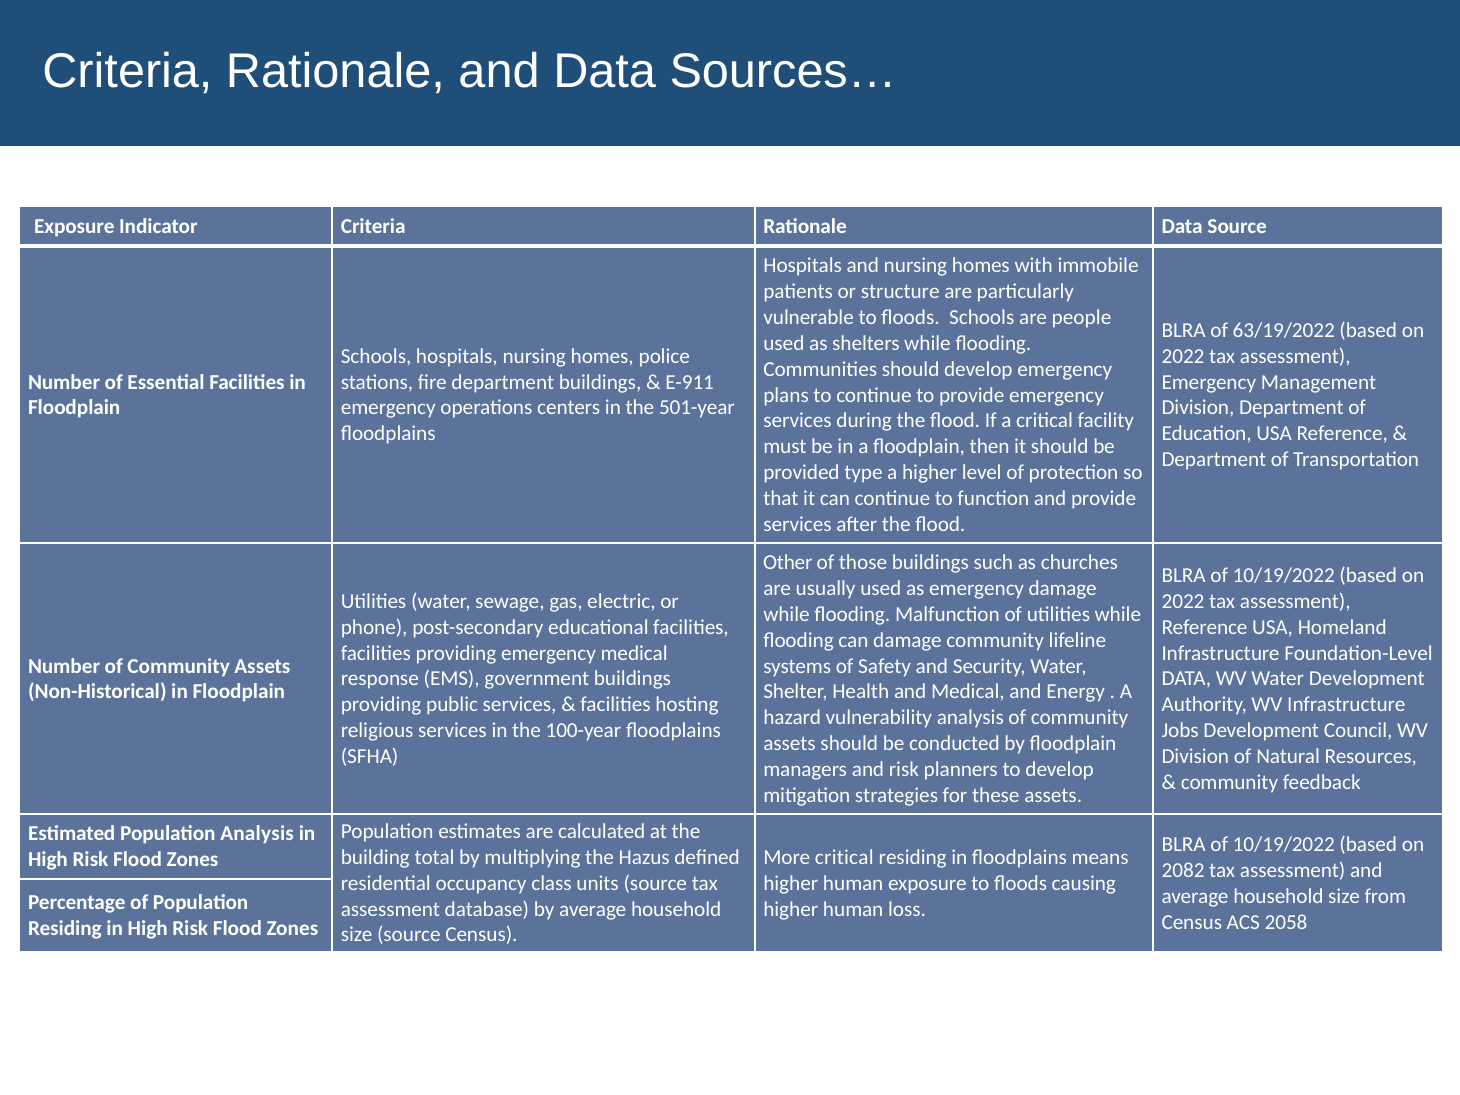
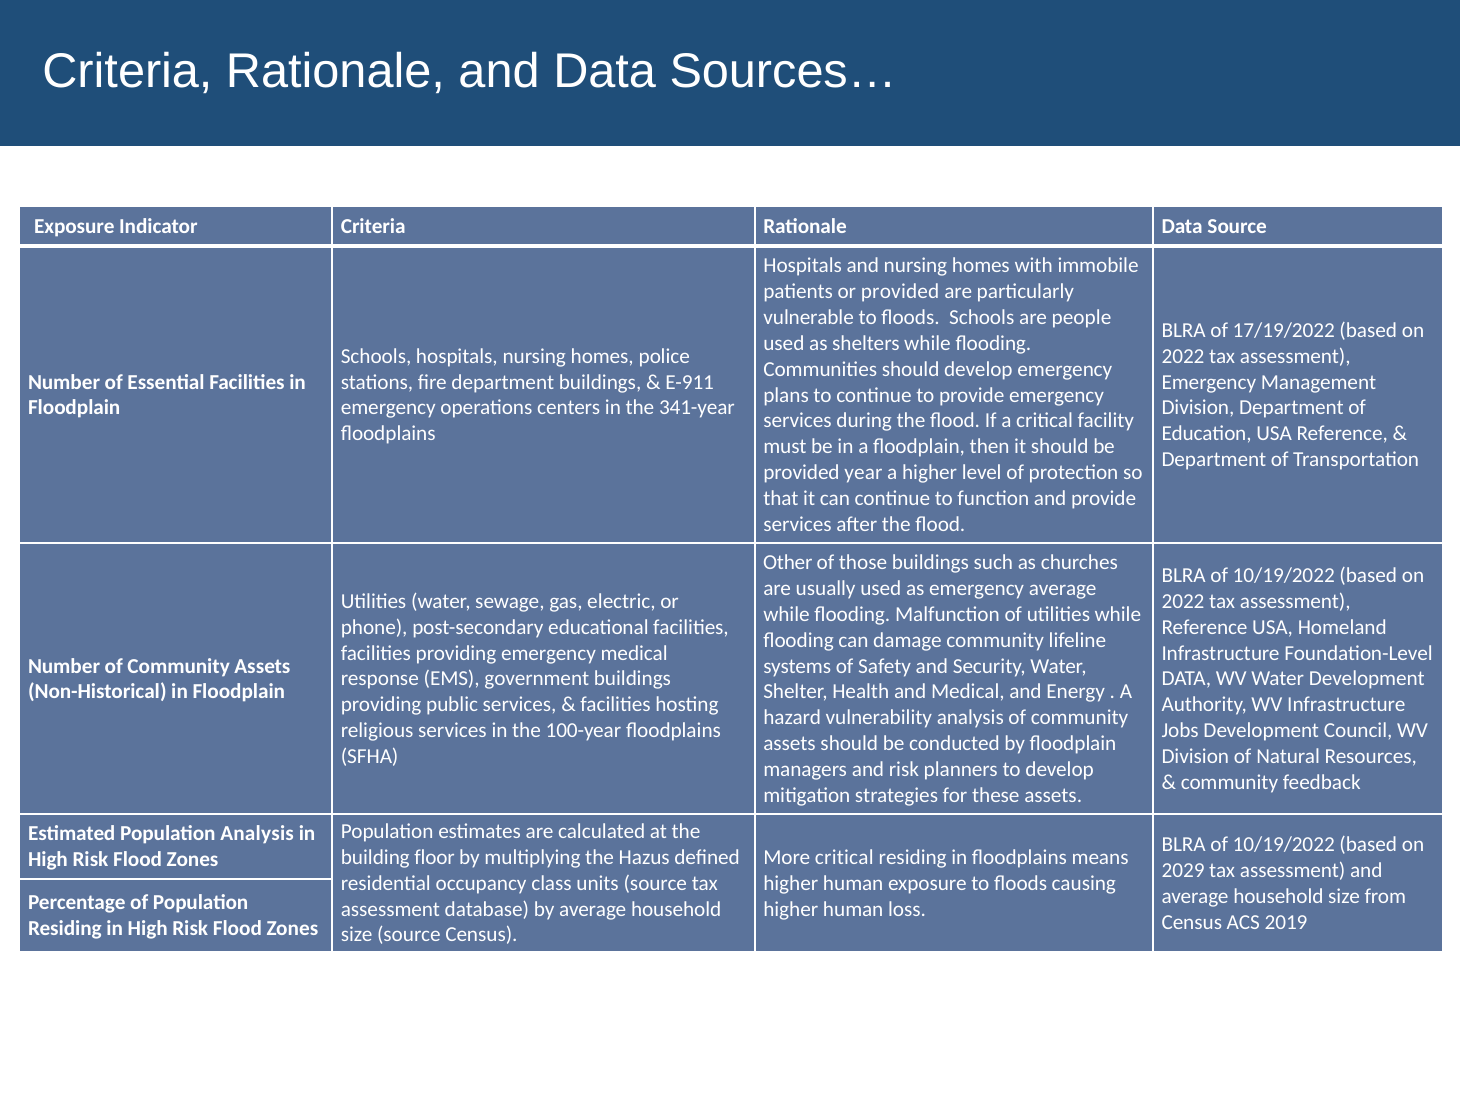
or structure: structure -> provided
63/19/2022: 63/19/2022 -> 17/19/2022
501-year: 501-year -> 341-year
type: type -> year
emergency damage: damage -> average
total: total -> floor
2082: 2082 -> 2029
2058: 2058 -> 2019
